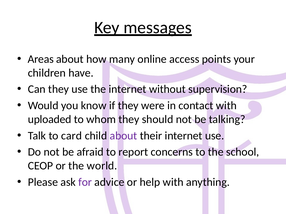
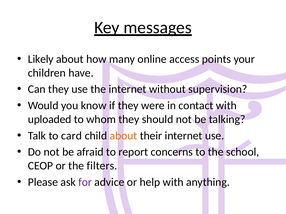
Areas: Areas -> Likely
about at (123, 136) colour: purple -> orange
world: world -> filters
